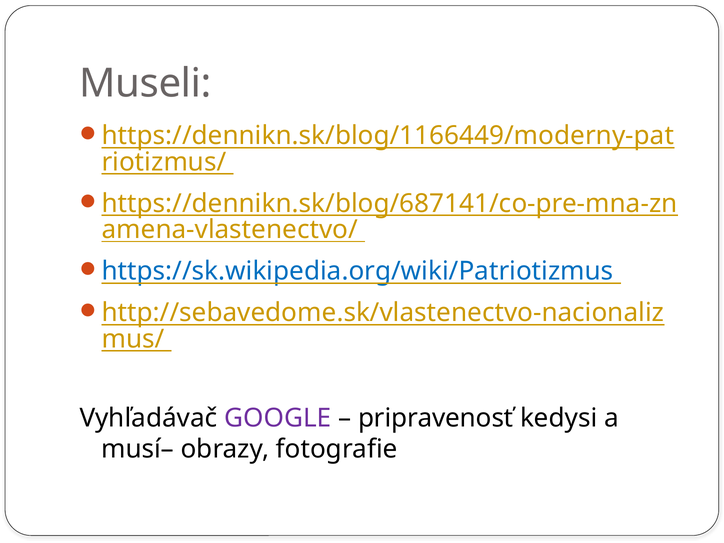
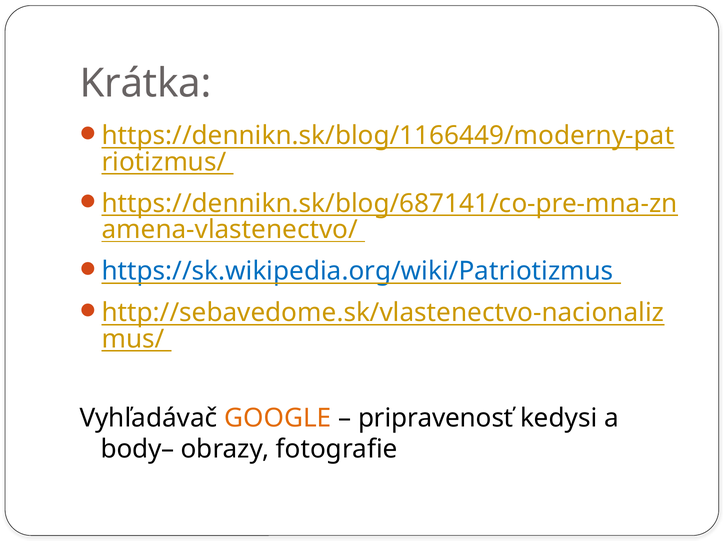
Museli: Museli -> Krátka
GOOGLE colour: purple -> orange
musí–: musí– -> body–
